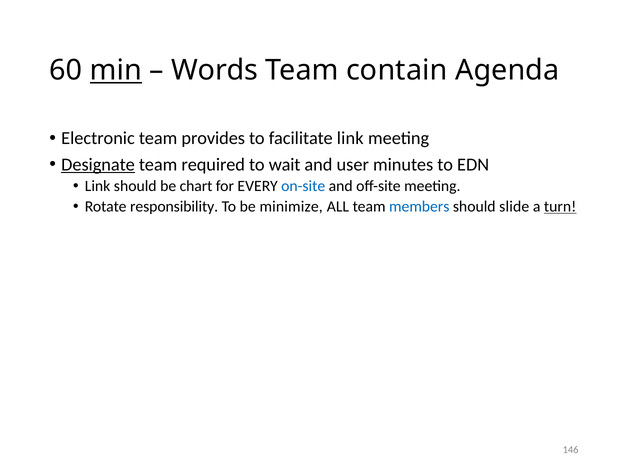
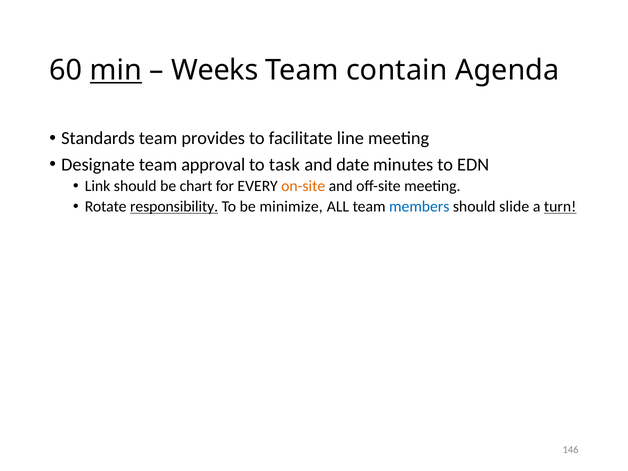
Words: Words -> Weeks
Electronic: Electronic -> Standards
facilitate link: link -> line
Designate underline: present -> none
required: required -> approval
wait: wait -> task
user: user -> date
on-site colour: blue -> orange
responsibility underline: none -> present
